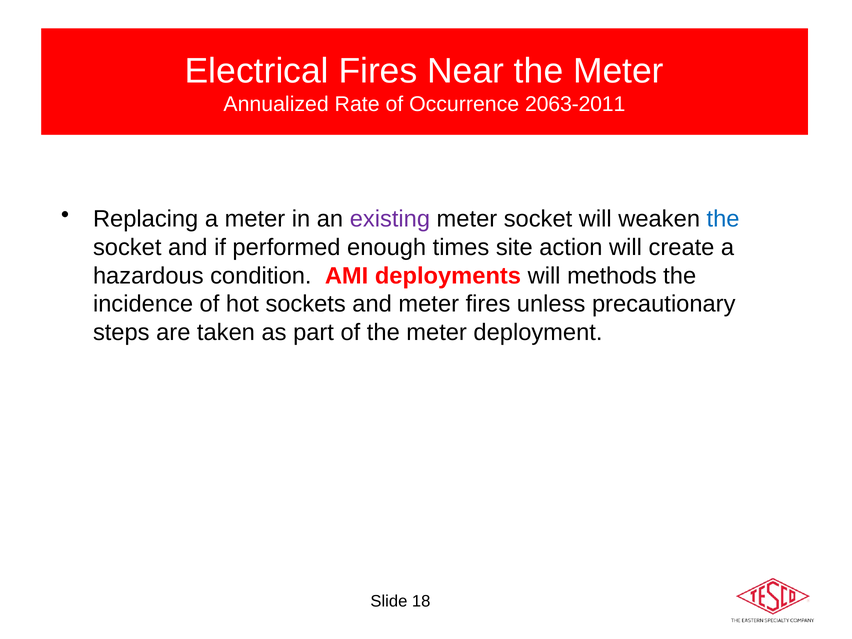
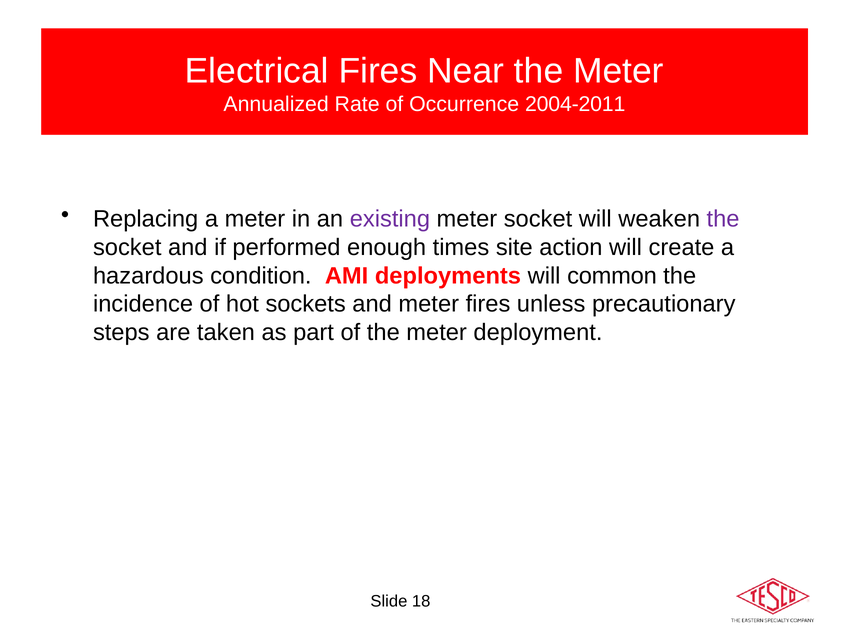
2063-2011: 2063-2011 -> 2004-2011
the at (723, 219) colour: blue -> purple
methods: methods -> common
